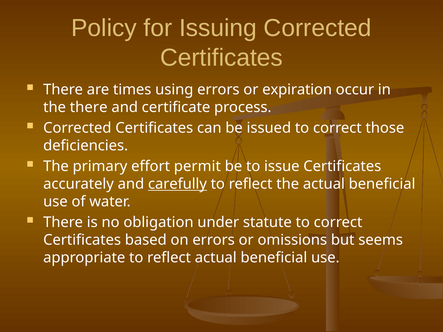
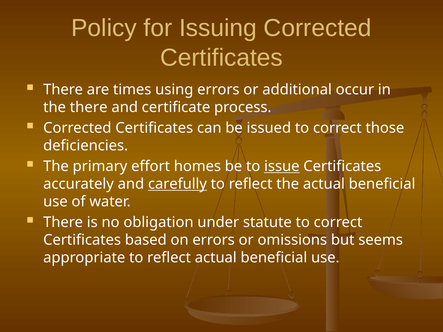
expiration: expiration -> additional
permit: permit -> homes
issue underline: none -> present
